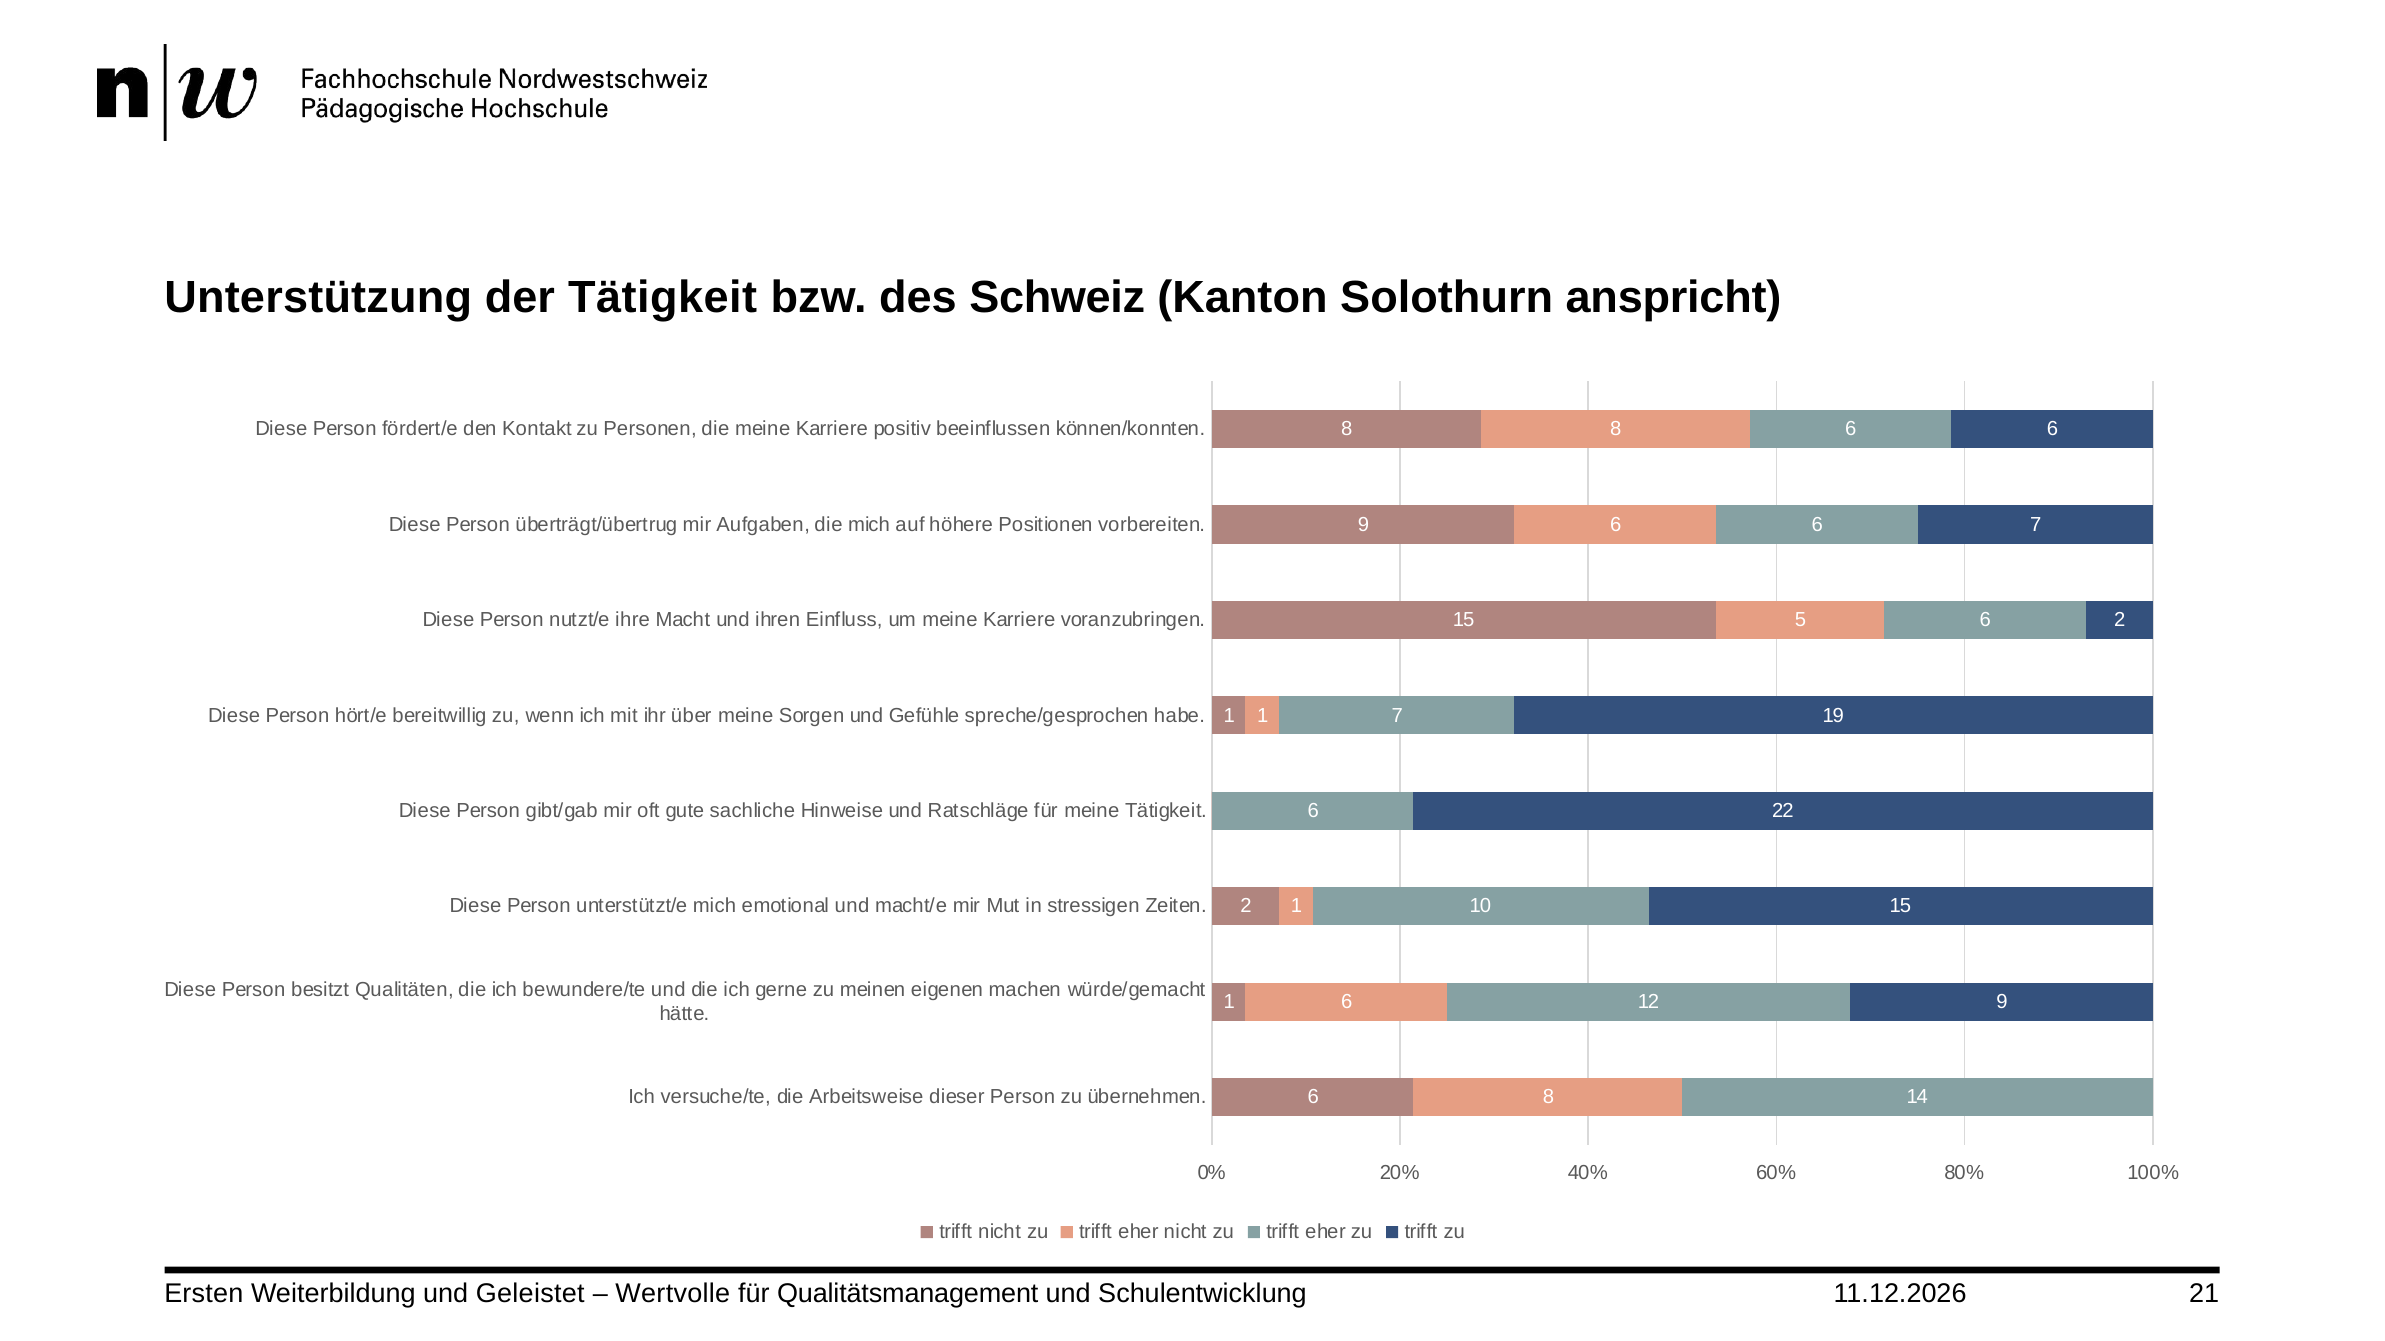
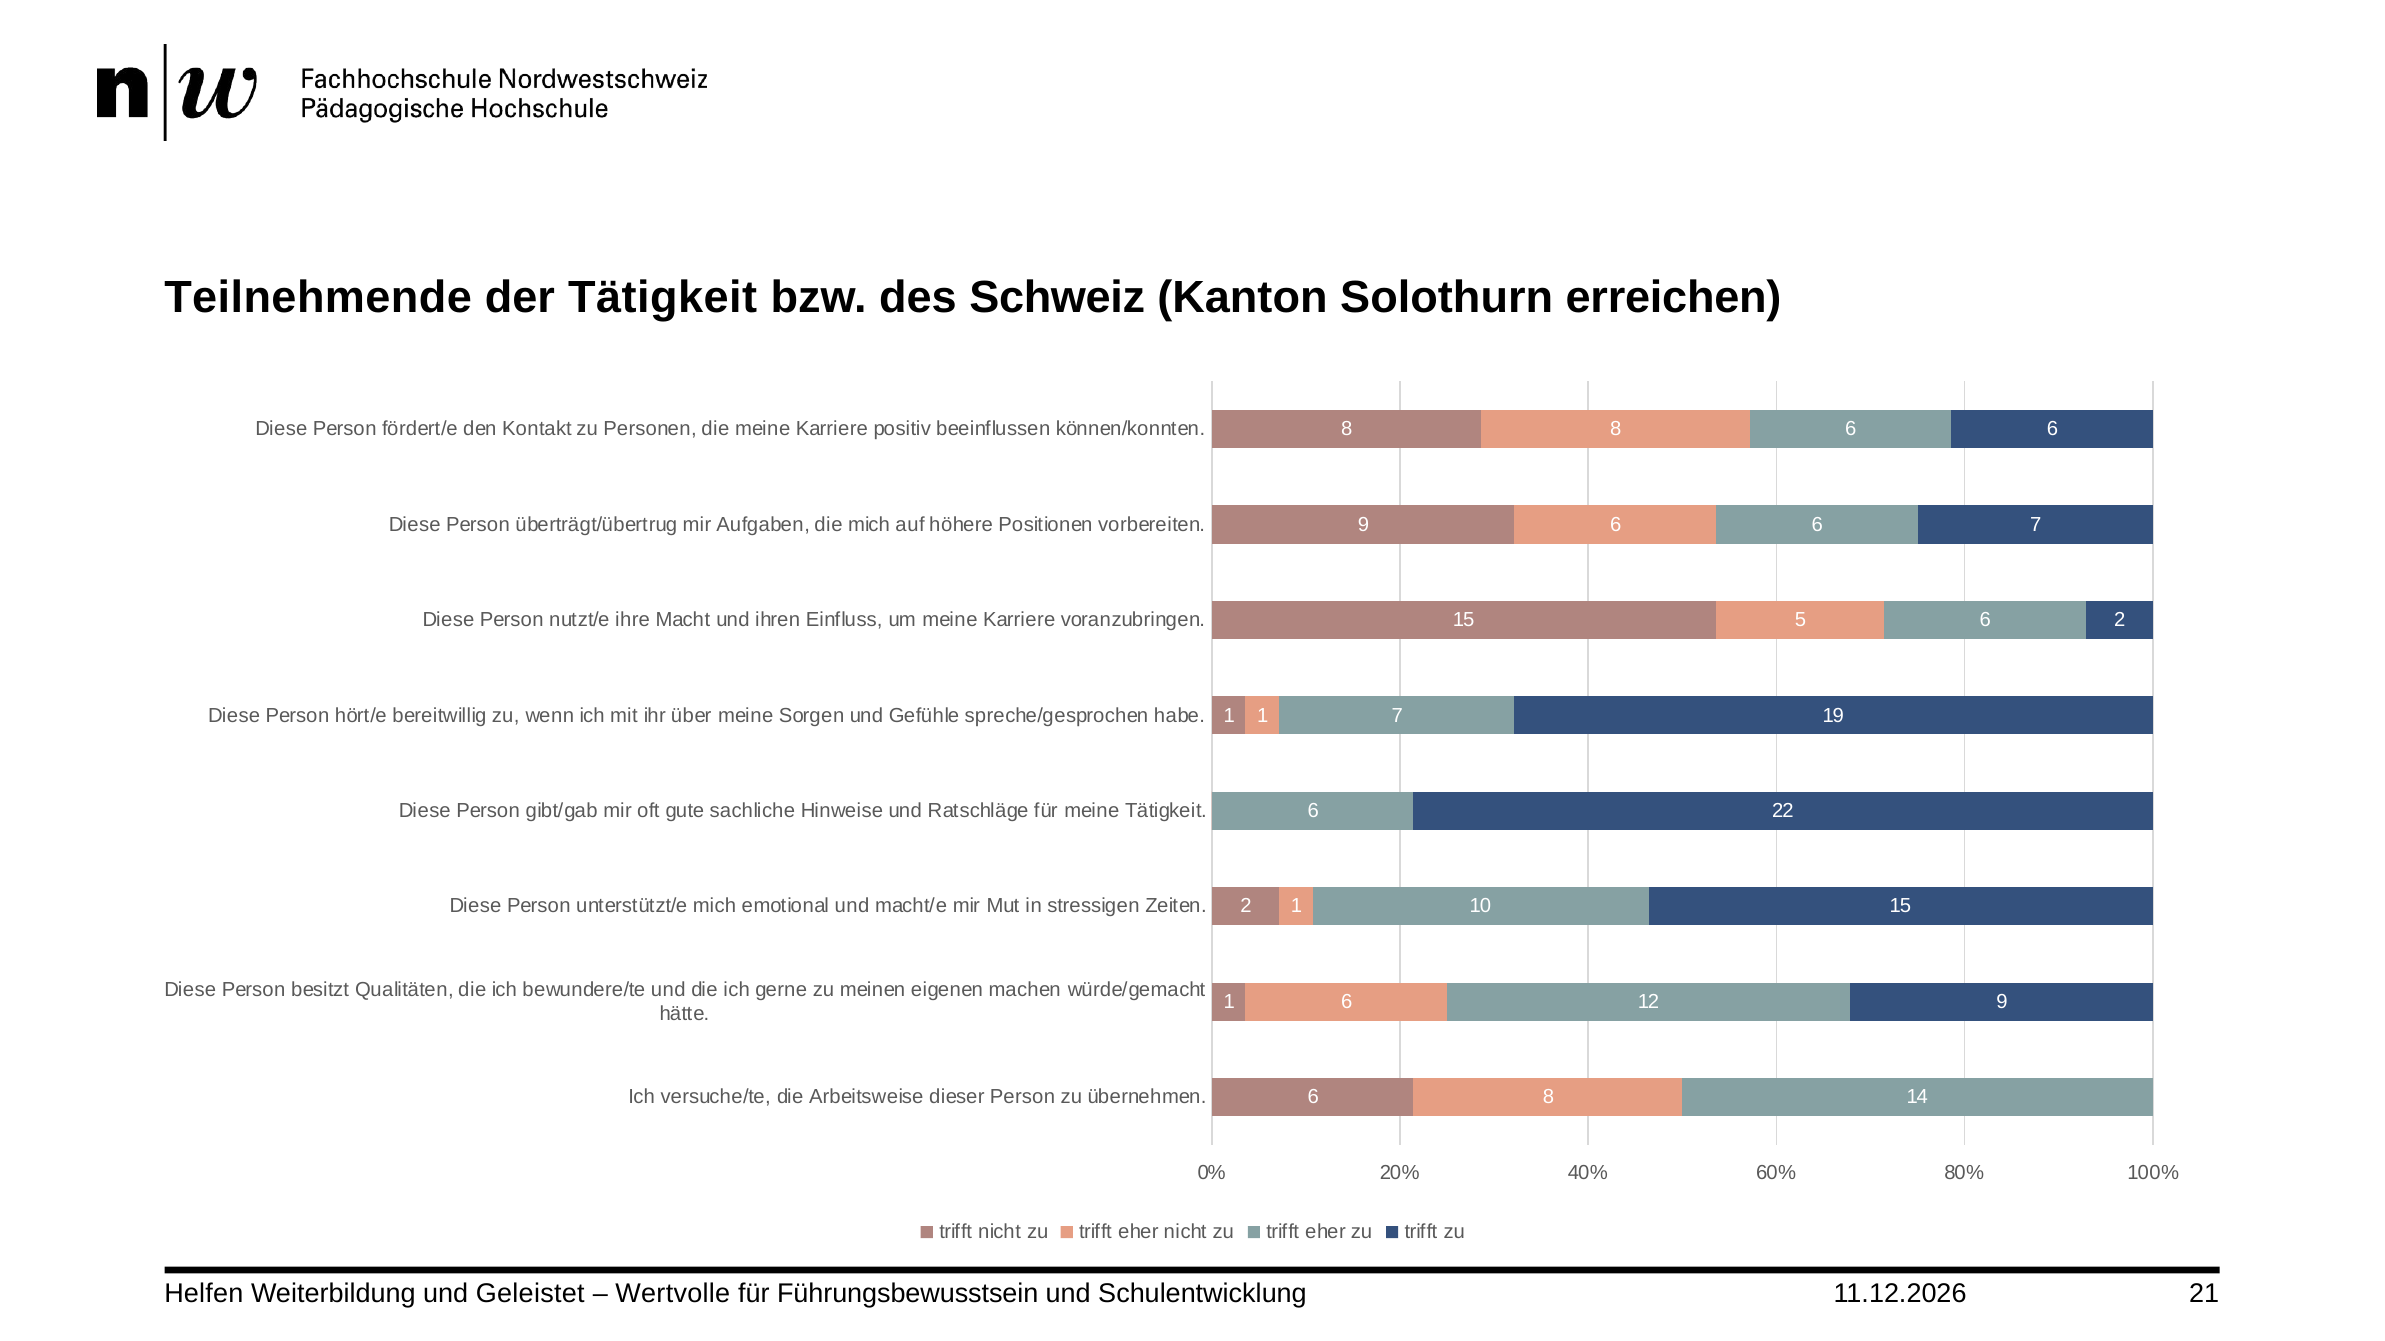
Unterstützung: Unterstützung -> Teilnehmende
anspricht: anspricht -> erreichen
Ersten: Ersten -> Helfen
Qualitätsmanagement: Qualitätsmanagement -> Führungsbewusstsein
